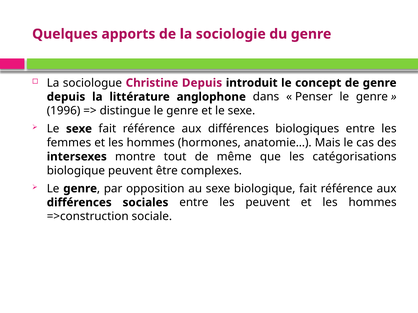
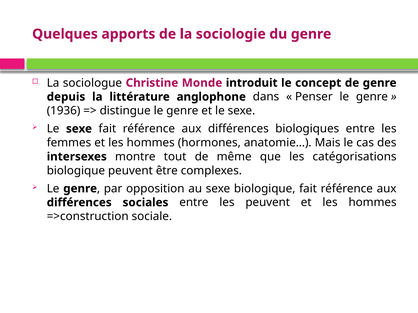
Christine Depuis: Depuis -> Monde
1996: 1996 -> 1936
